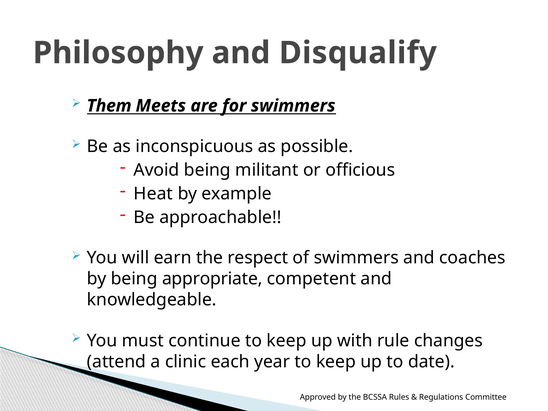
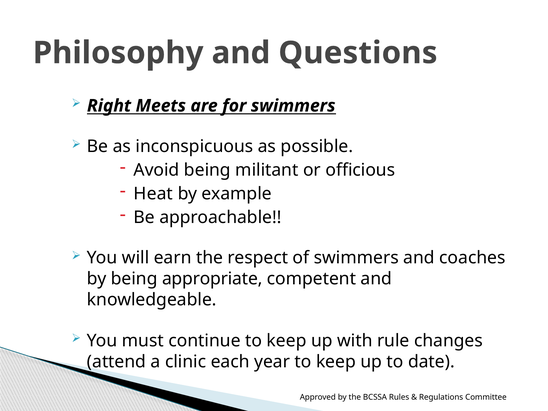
Disqualify: Disqualify -> Questions
Them: Them -> Right
